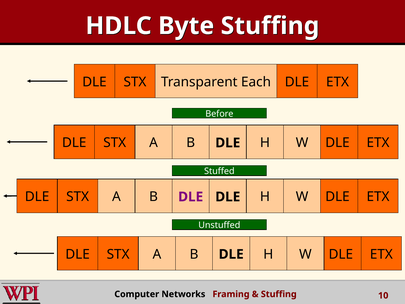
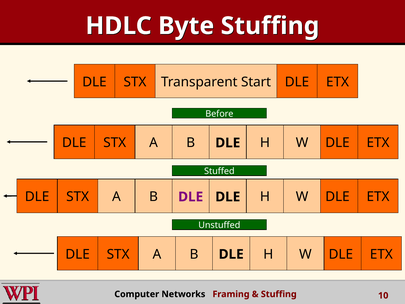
Each: Each -> Start
